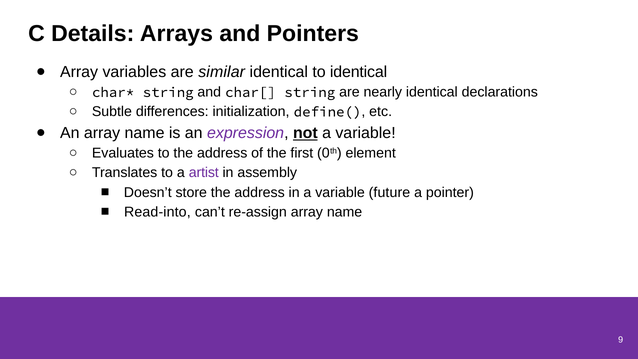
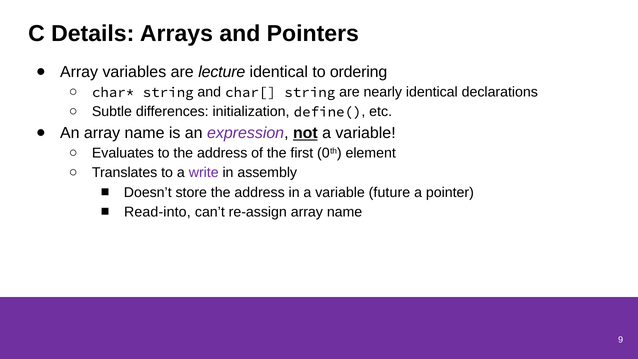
similar: similar -> lecture
to identical: identical -> ordering
artist: artist -> write
